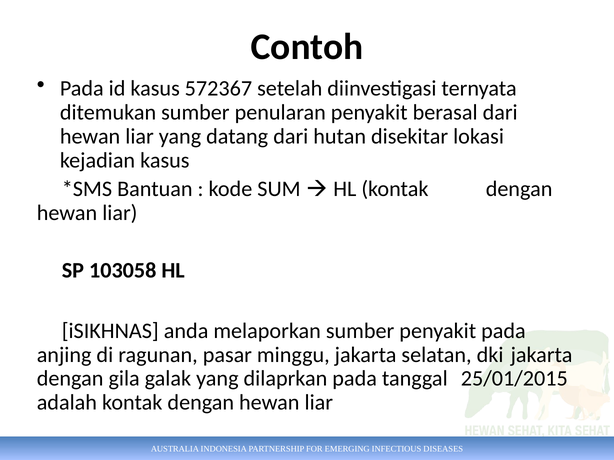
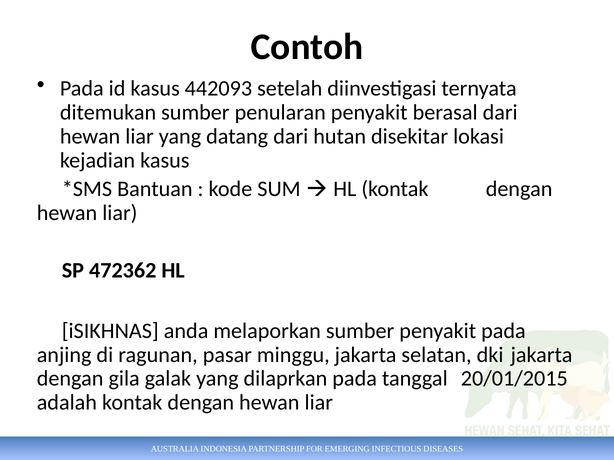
572367: 572367 -> 442093
103058: 103058 -> 472362
25/01/2015: 25/01/2015 -> 20/01/2015
